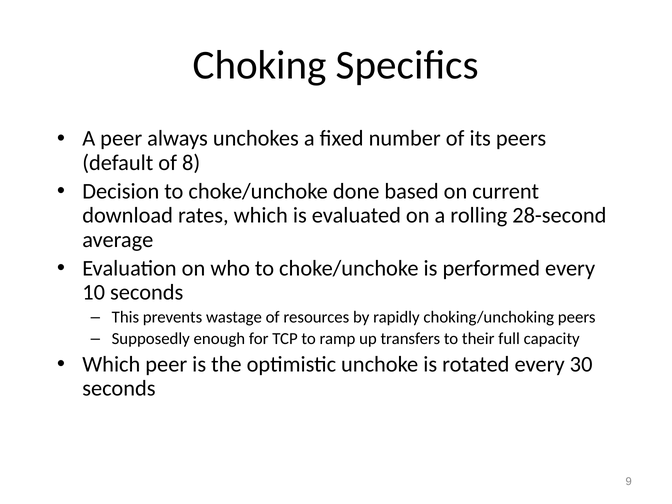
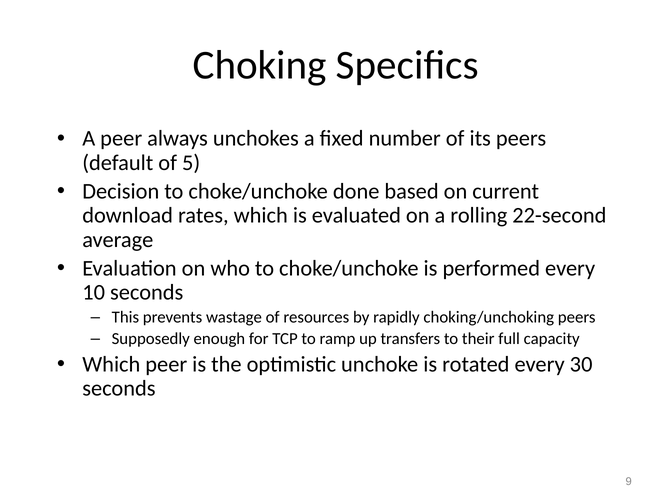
8: 8 -> 5
28-second: 28-second -> 22-second
